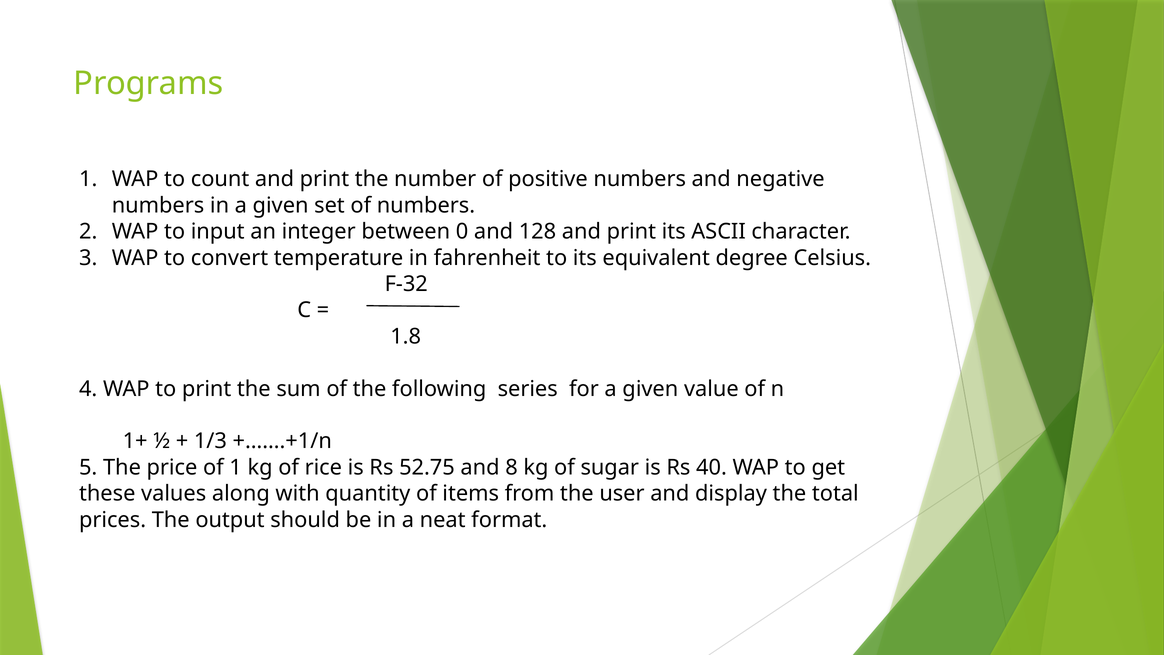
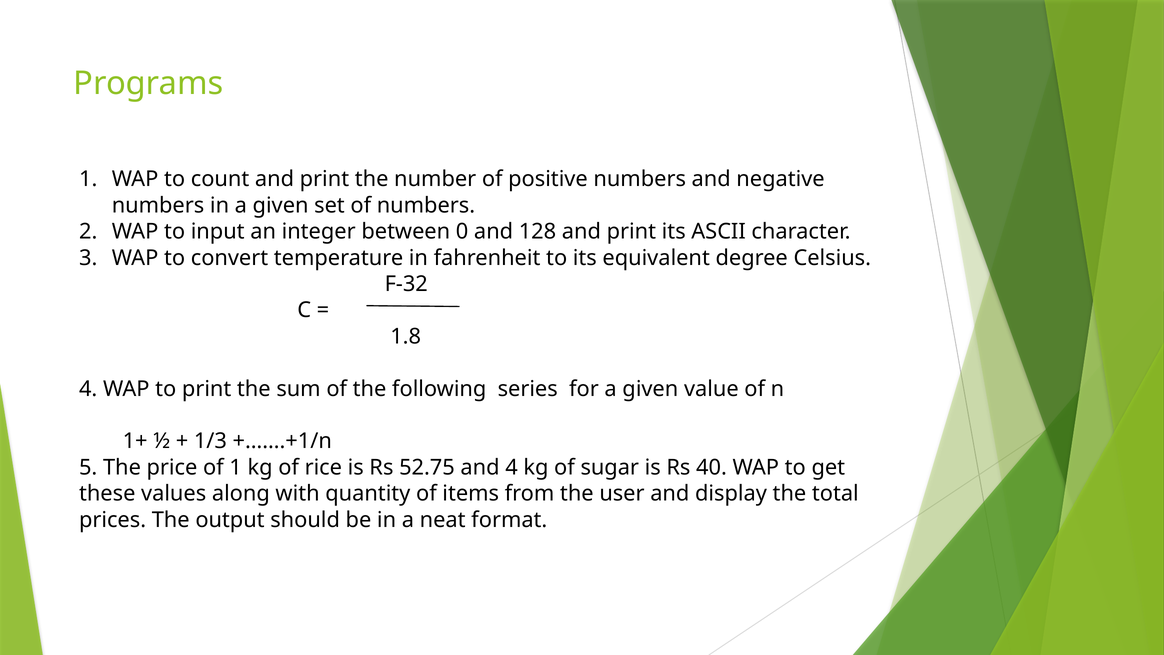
and 8: 8 -> 4
